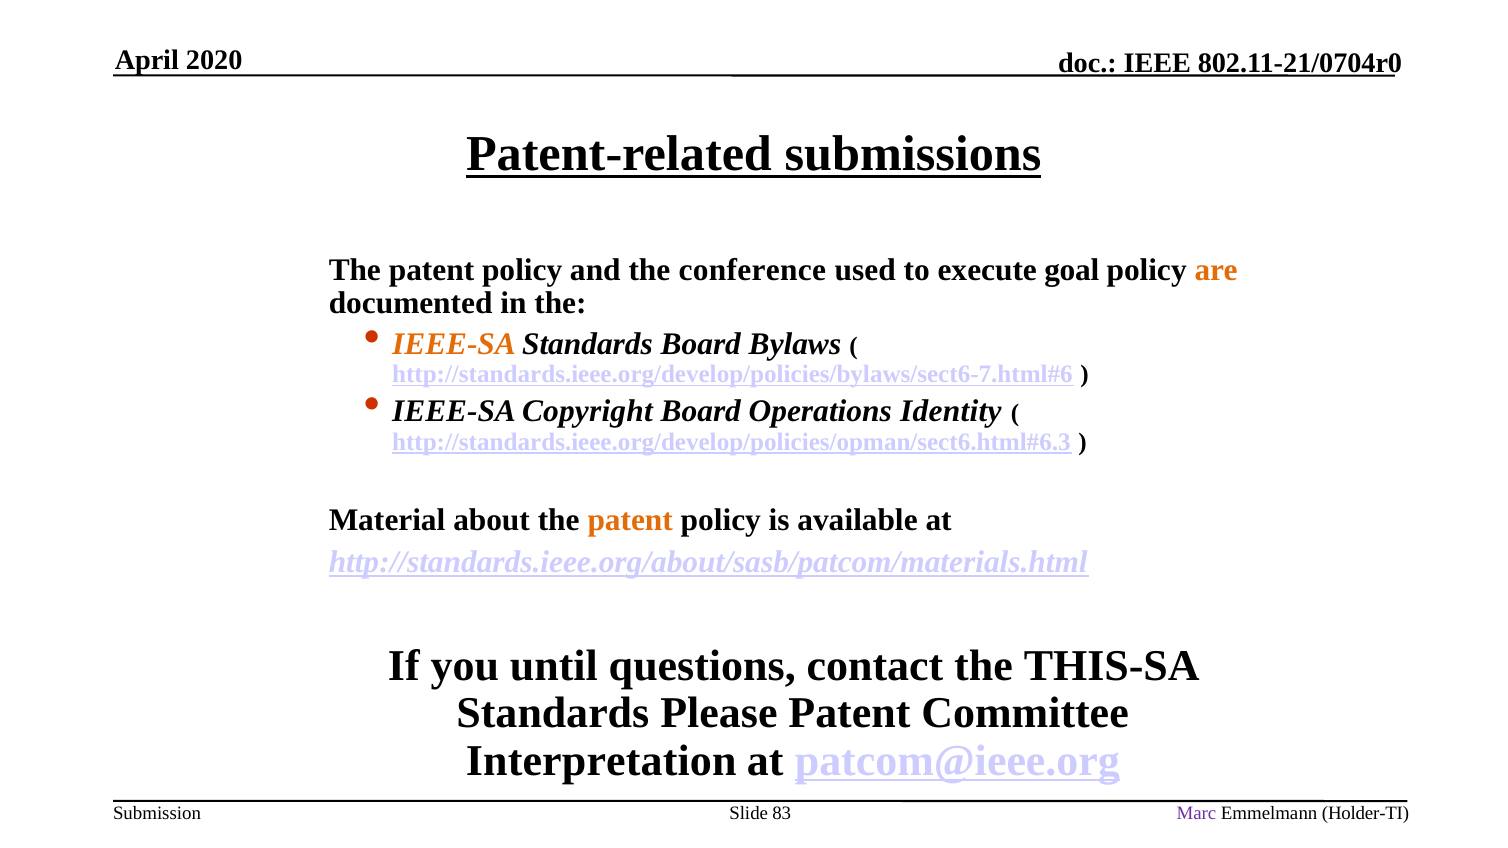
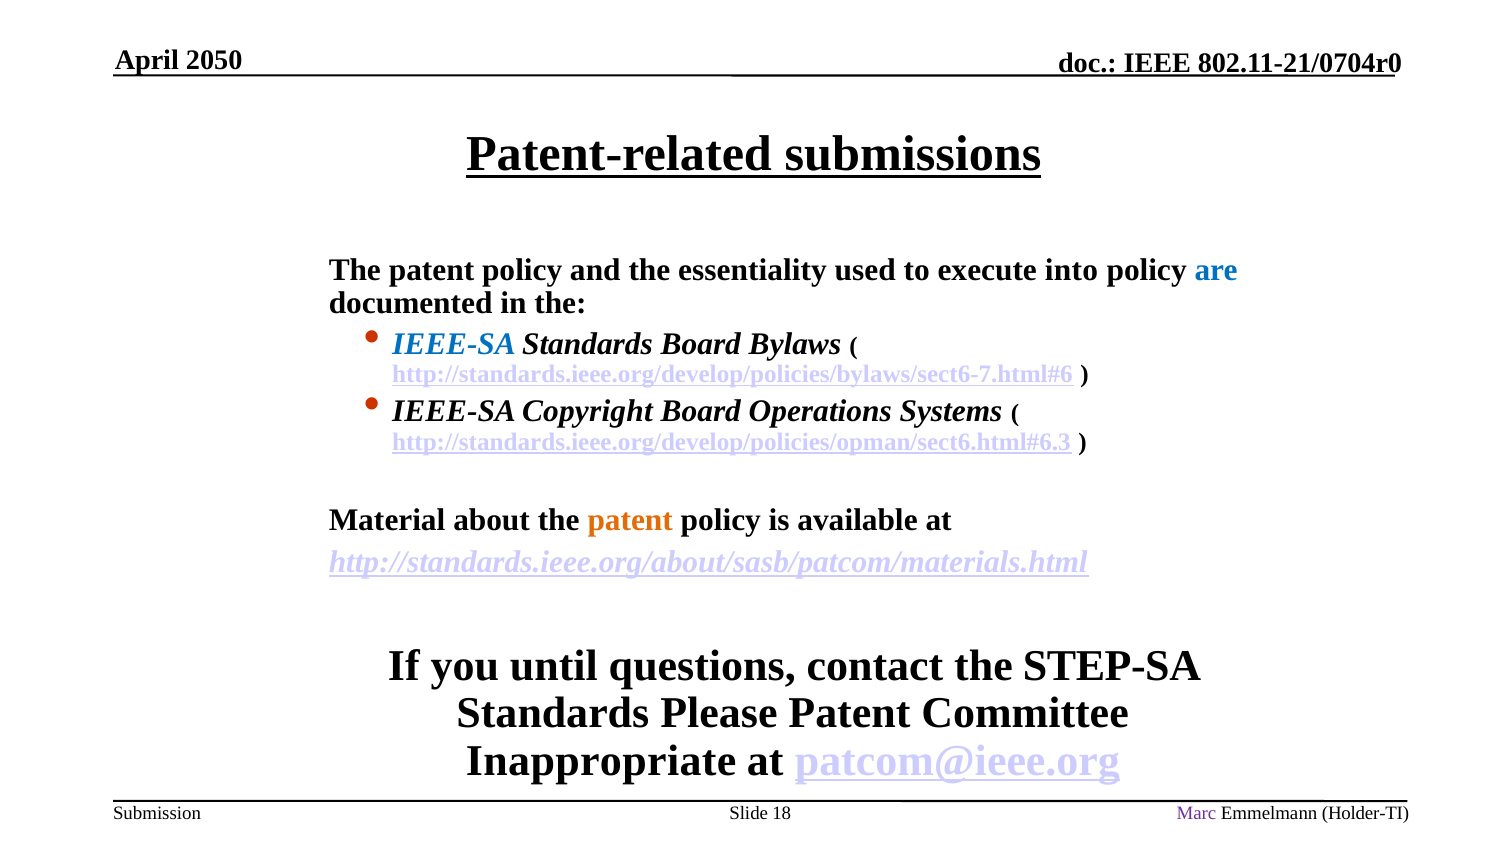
2020: 2020 -> 2050
conference: conference -> essentiality
goal: goal -> into
are colour: orange -> blue
IEEE-SA at (454, 344) colour: orange -> blue
Identity: Identity -> Systems
THIS-SA: THIS-SA -> STEP-SA
Interpretation: Interpretation -> Inappropriate
83: 83 -> 18
